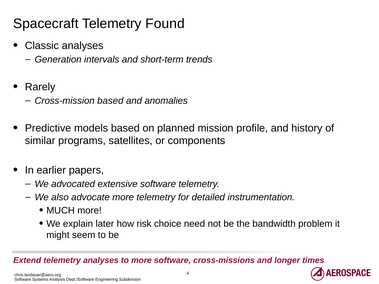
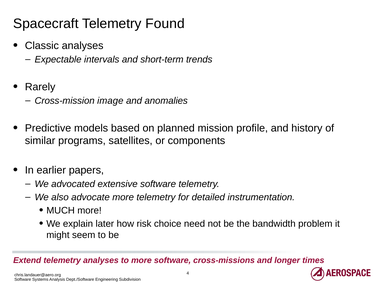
Generation: Generation -> Expectable
Cross-mission based: based -> image
